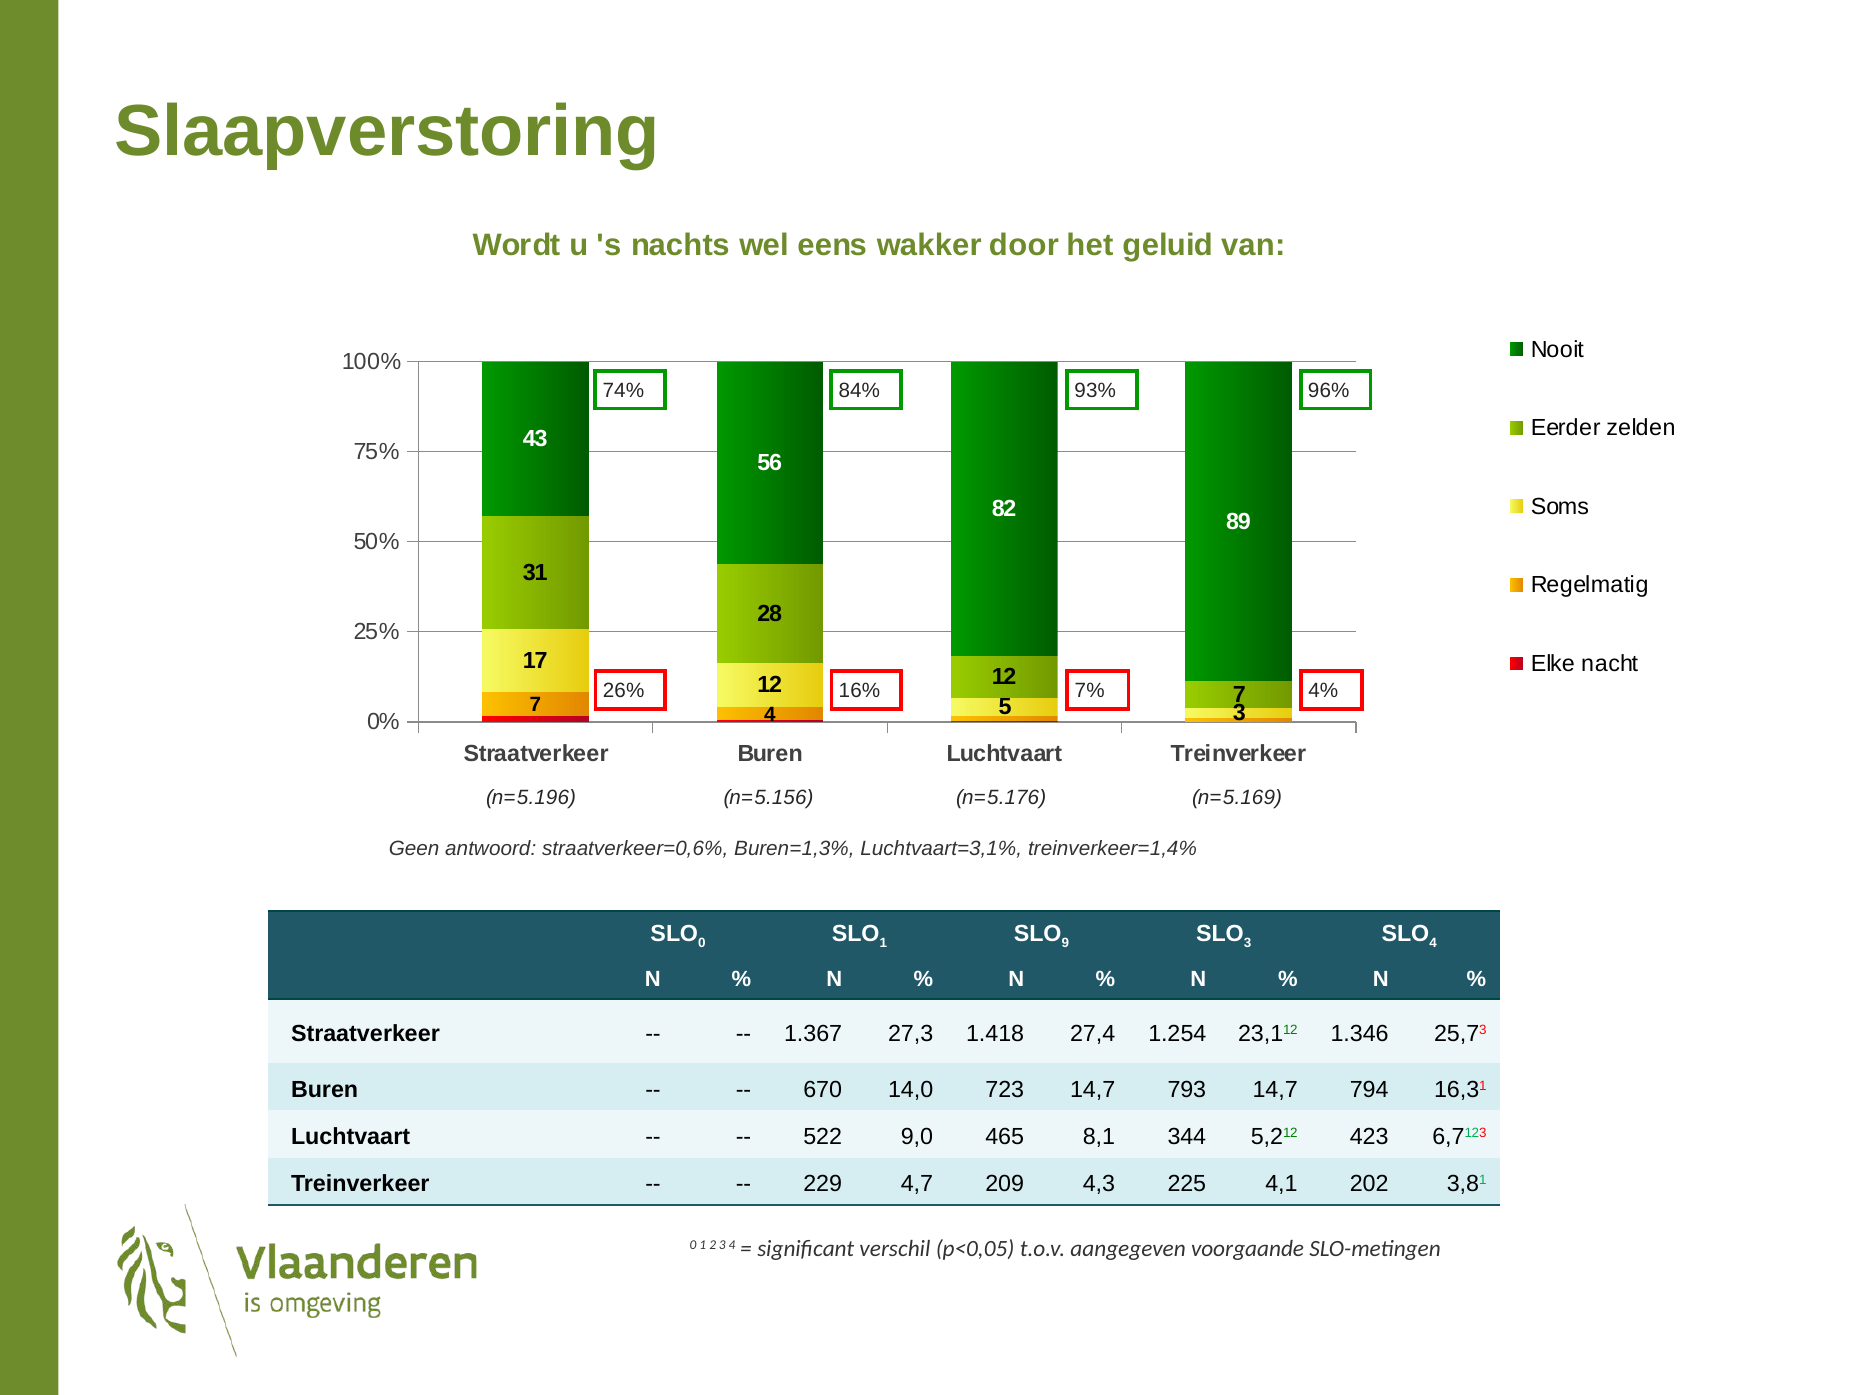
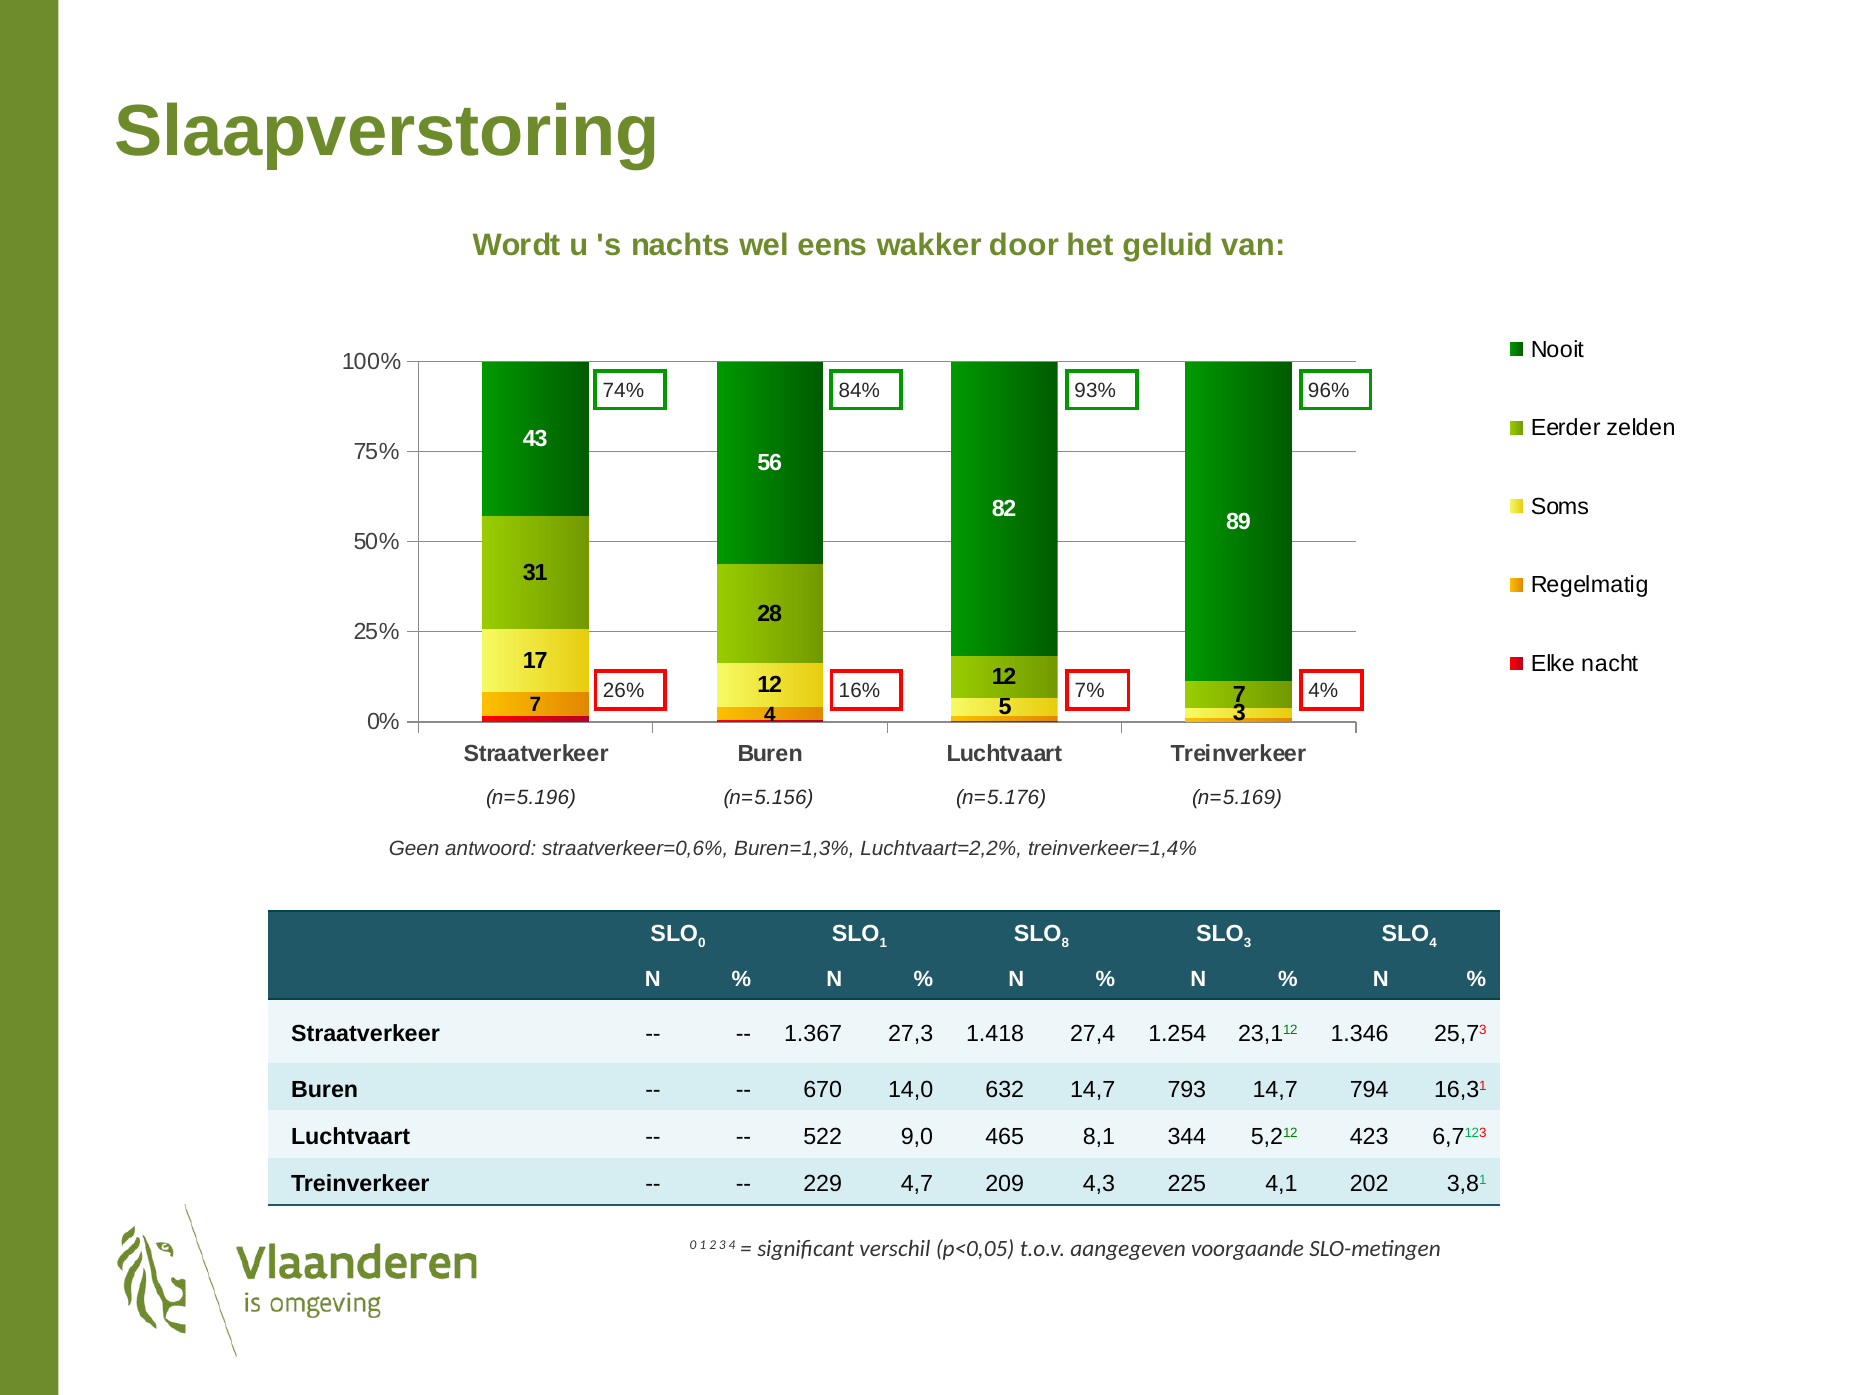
Luchtvaart=3,1%: Luchtvaart=3,1% -> Luchtvaart=2,2%
9: 9 -> 8
723: 723 -> 632
